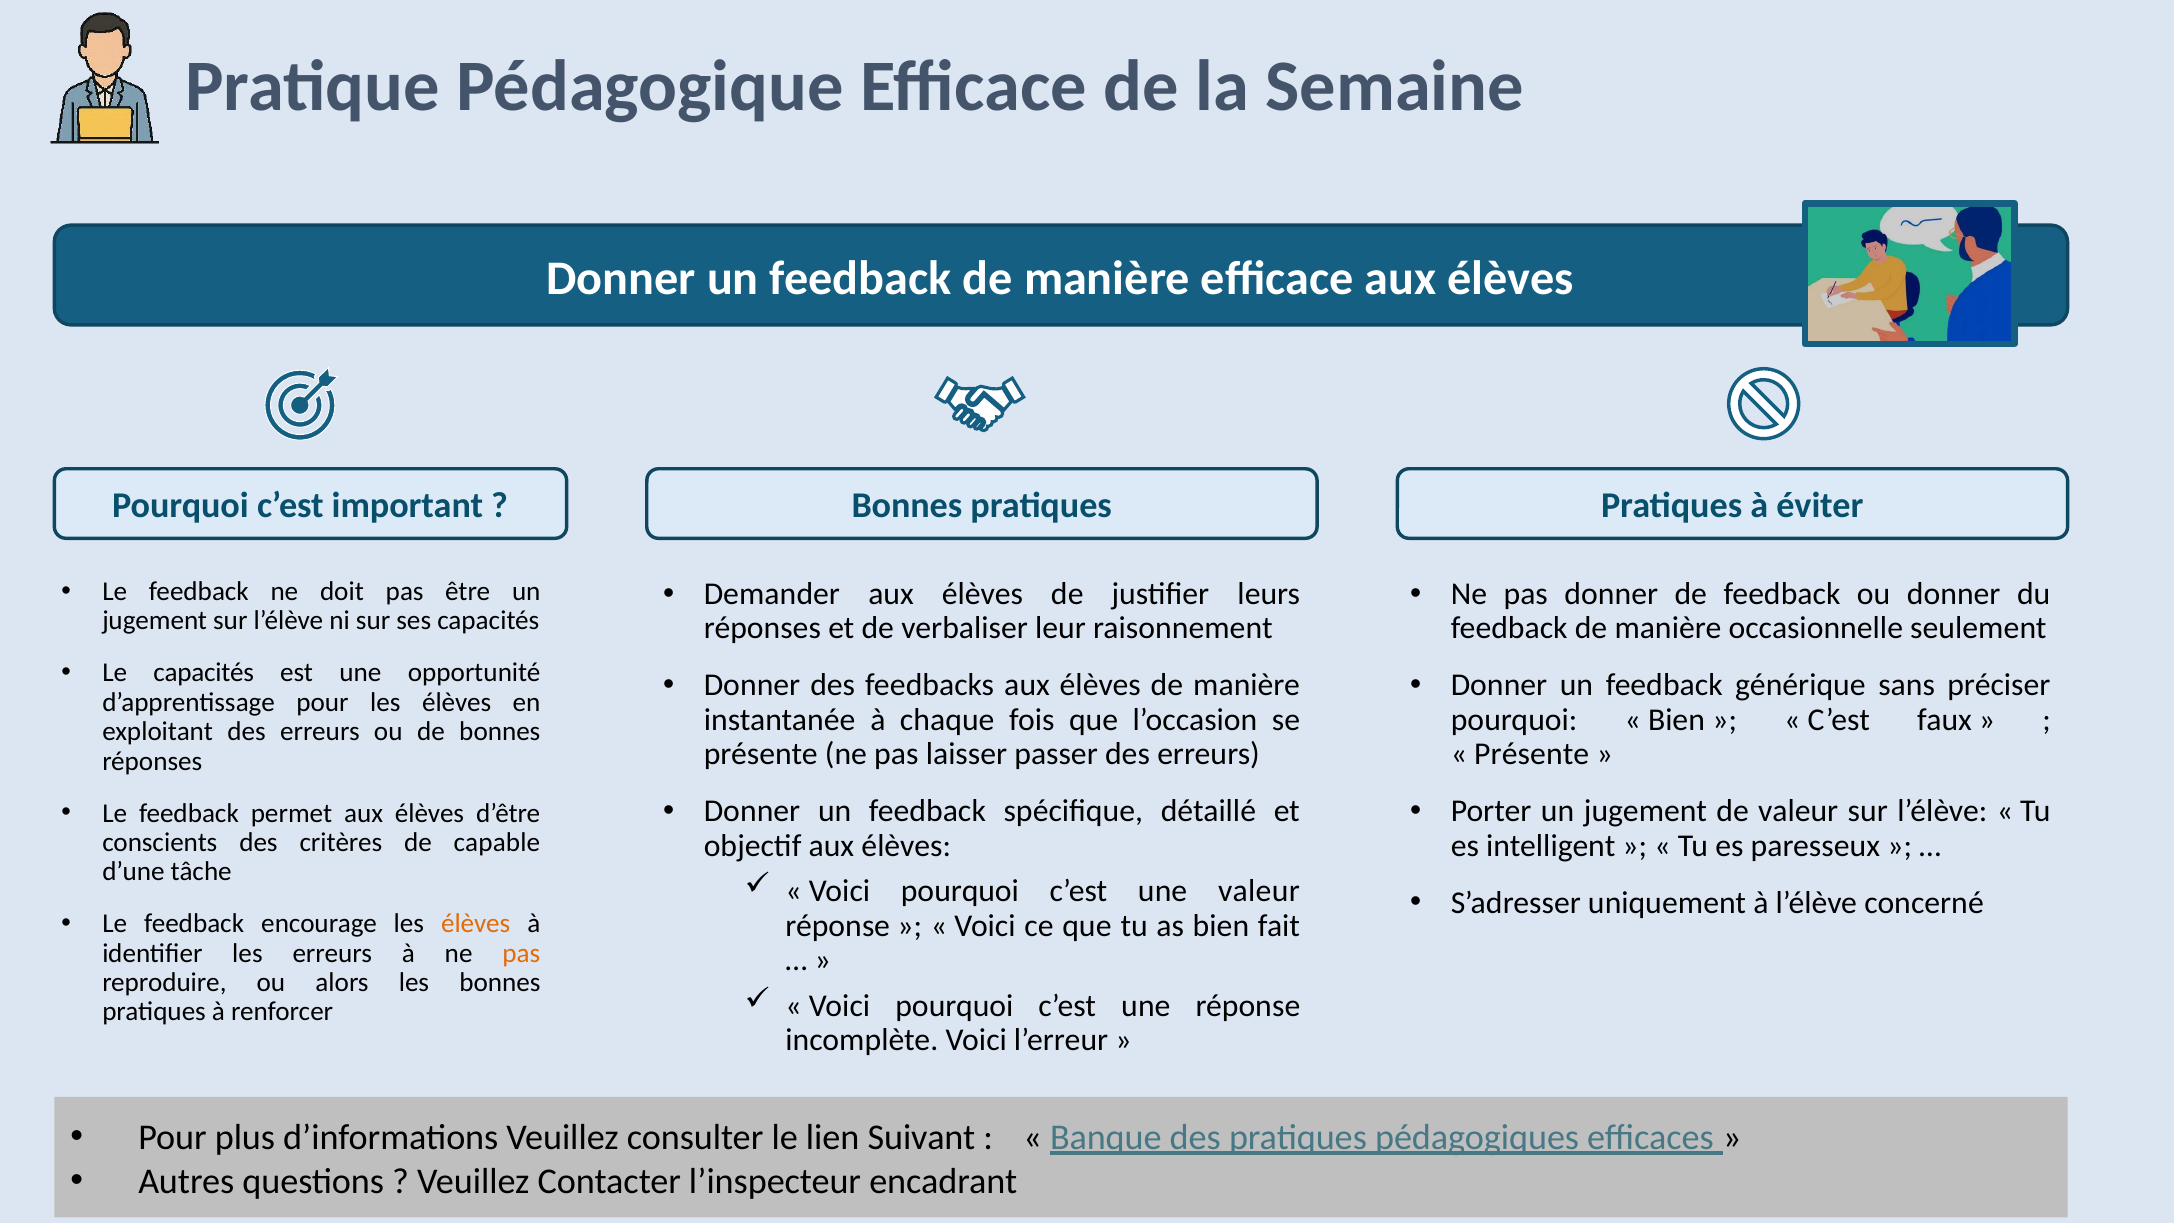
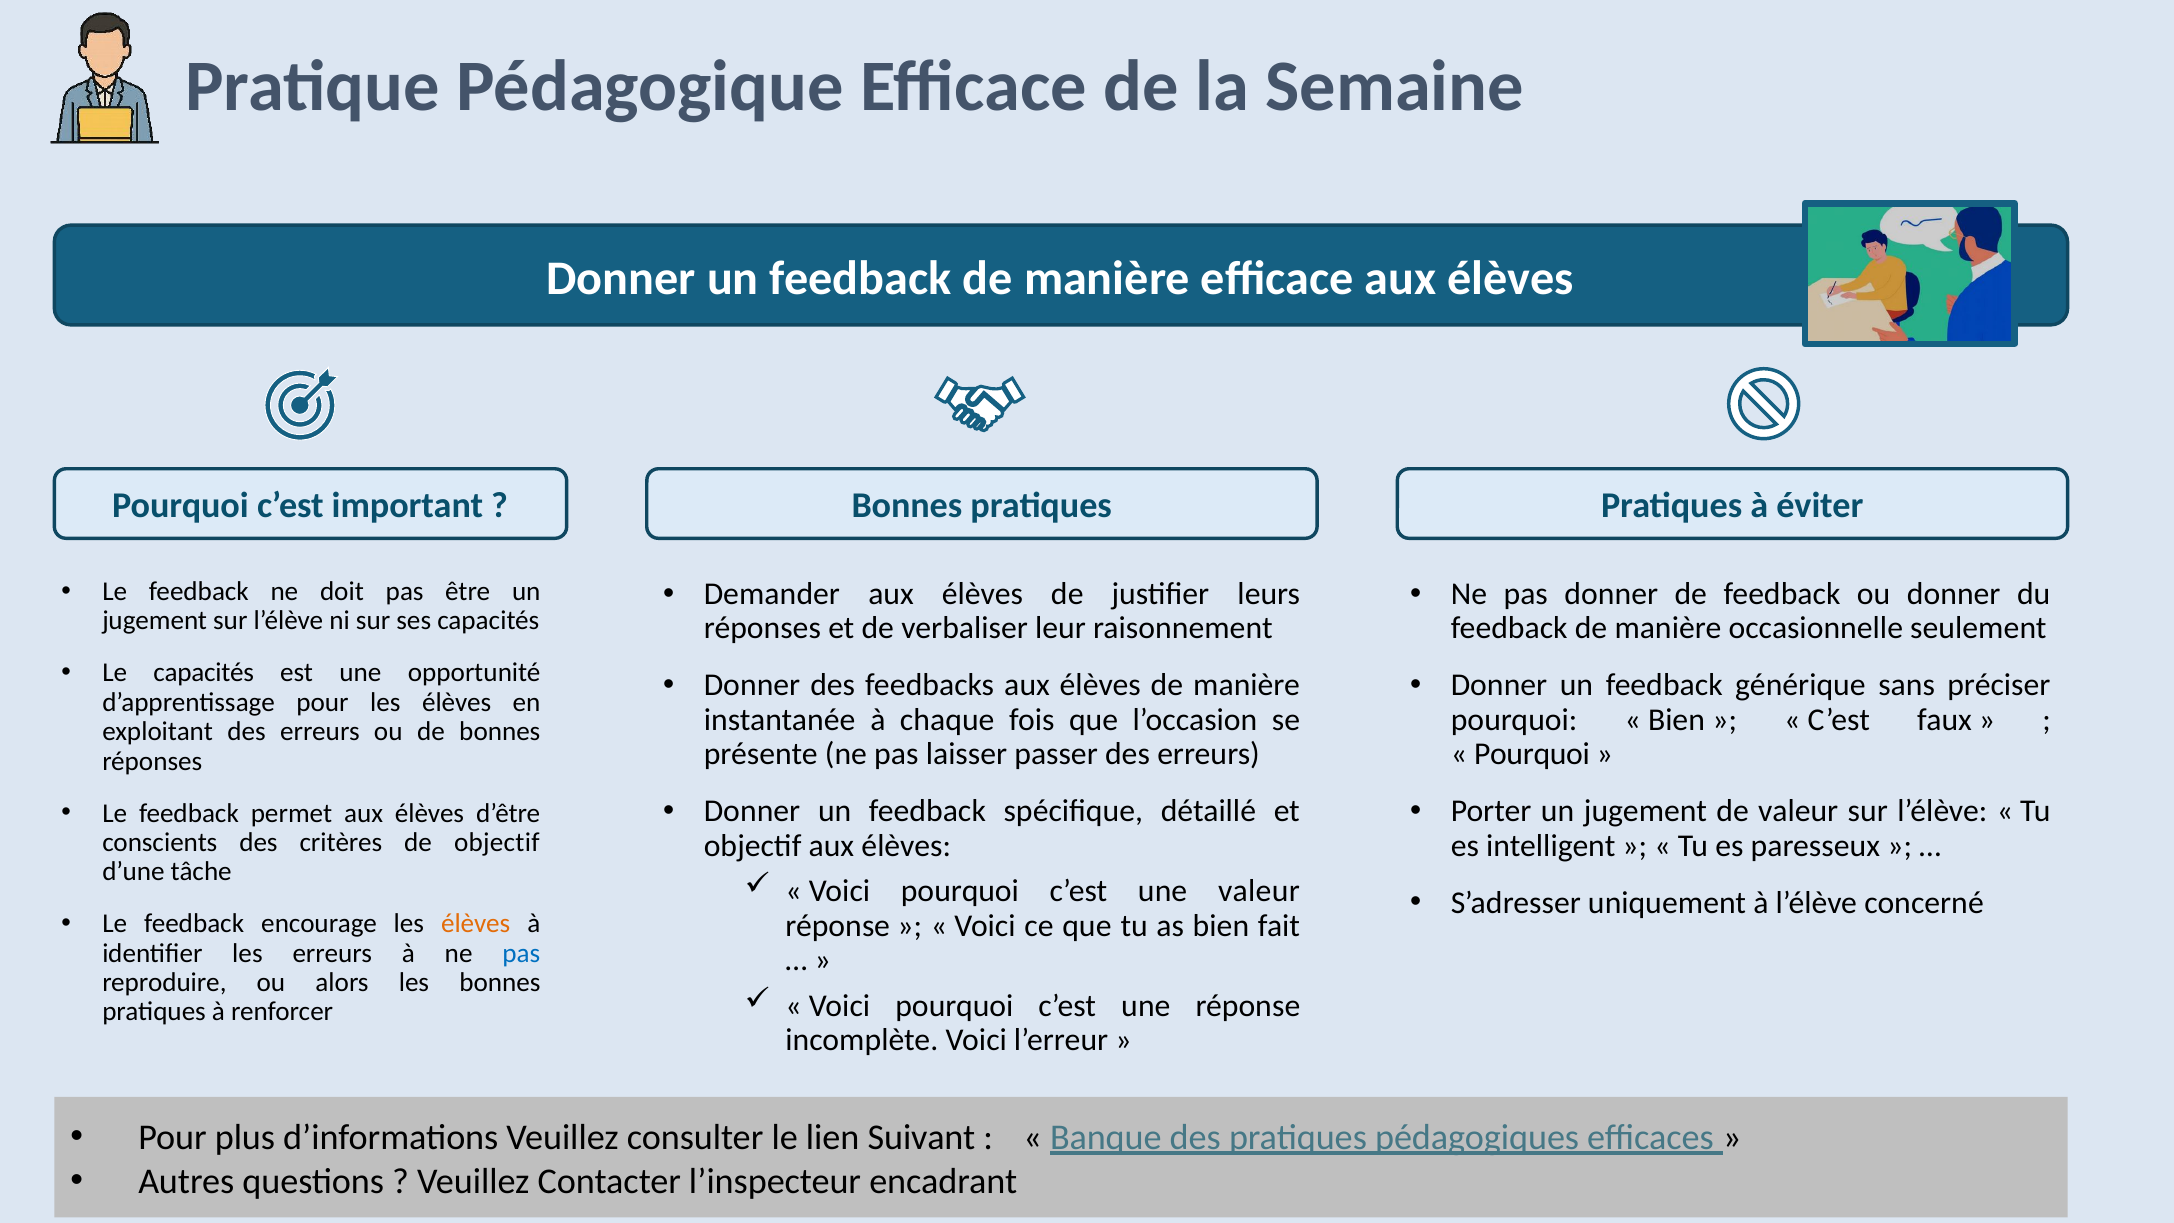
Présente at (1532, 754): Présente -> Pourquoi
de capable: capable -> objectif
pas at (521, 953) colour: orange -> blue
